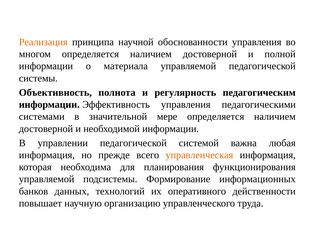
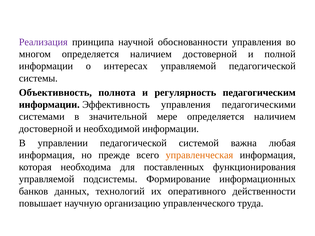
Реализация colour: orange -> purple
материала: материала -> интересах
планирования: планирования -> поставленных
